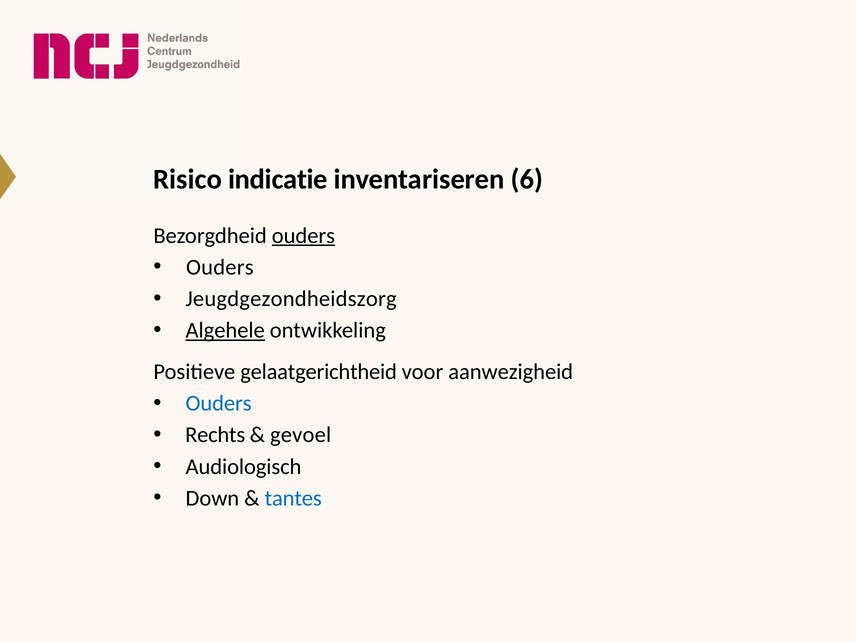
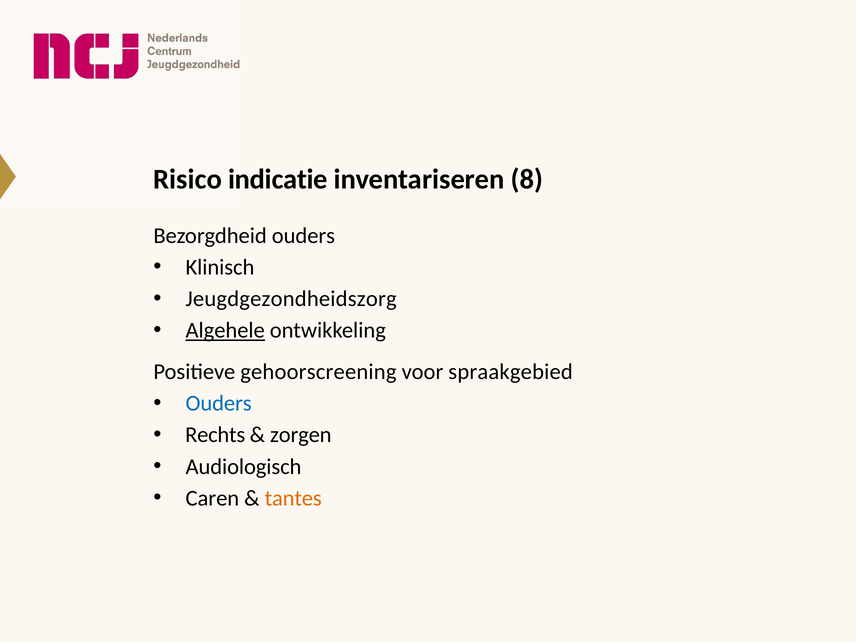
6: 6 -> 8
ouders at (303, 236) underline: present -> none
Ouders at (220, 267): Ouders -> Klinisch
gelaatgerichtheid: gelaatgerichtheid -> gehoorscreening
aanwezigheid: aanwezigheid -> spraakgebied
gevoel: gevoel -> zorgen
Down: Down -> Caren
tantes colour: blue -> orange
